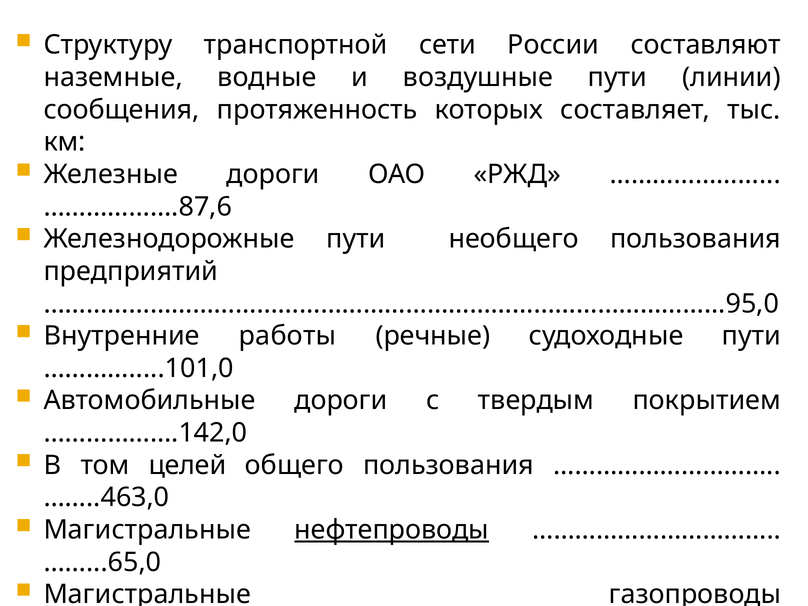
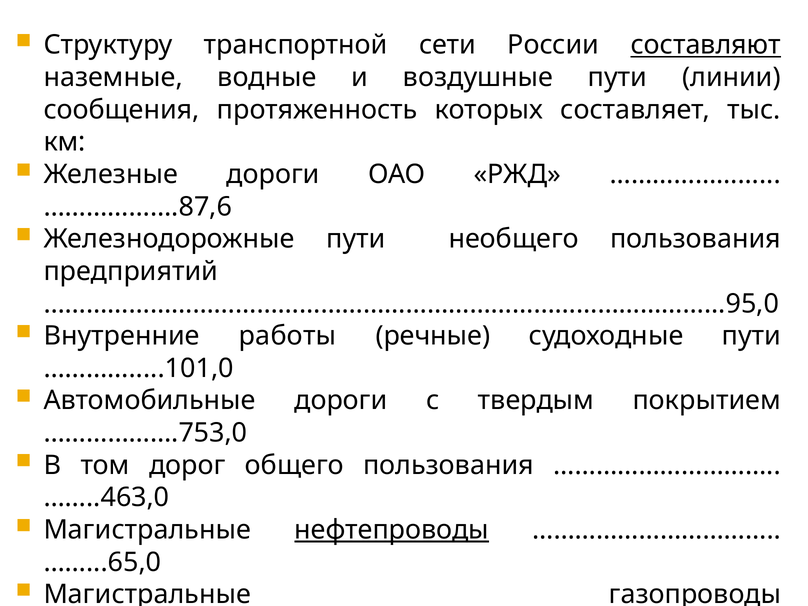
составляют underline: none -> present
……………….142,0: ……………….142,0 -> ……………….753,0
целей: целей -> дорог
